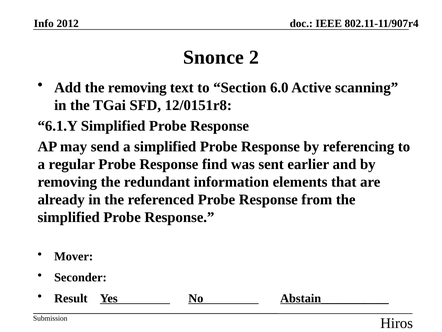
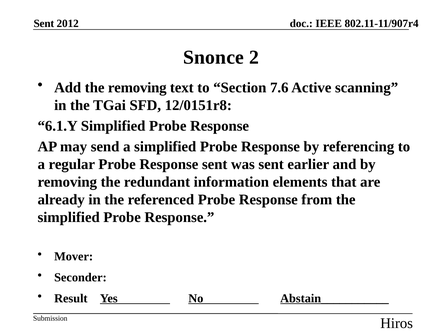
Info at (44, 24): Info -> Sent
6.0: 6.0 -> 7.6
Response find: find -> sent
